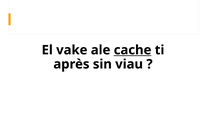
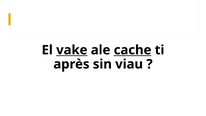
vake underline: none -> present
